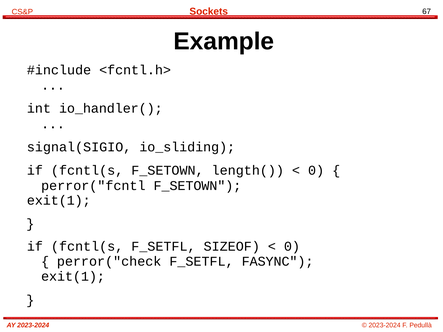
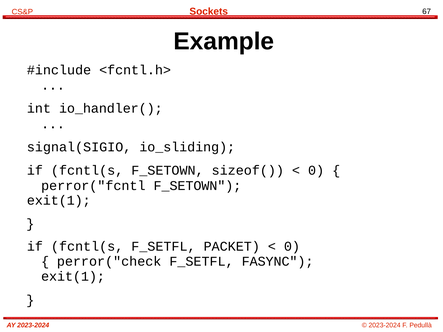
length(: length( -> sizeof(
SIZEOF: SIZEOF -> PACKET
